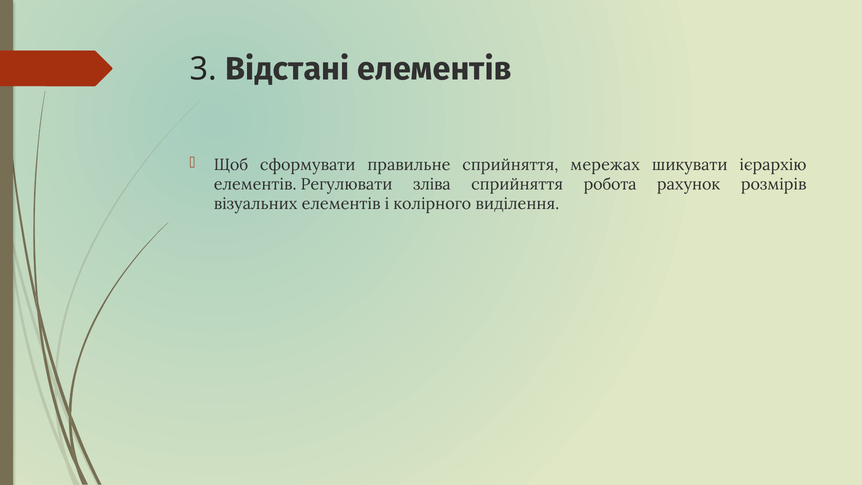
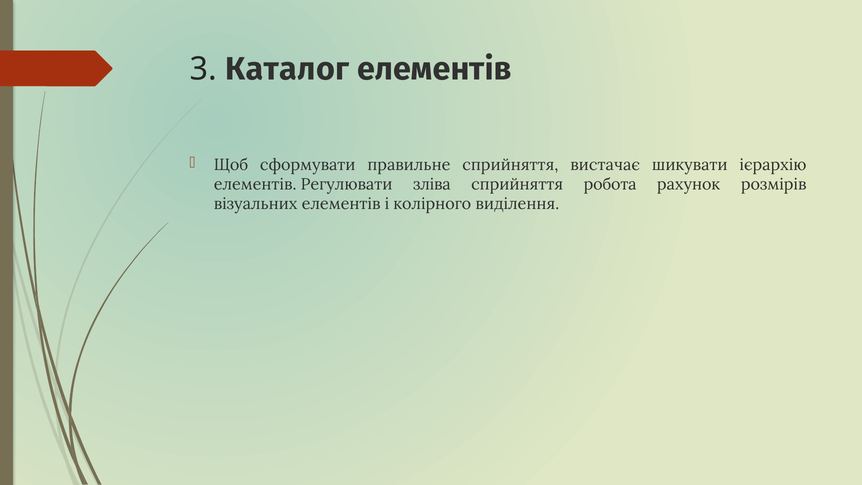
Відстані: Відстані -> Каталог
мережах: мережах -> вистачає
